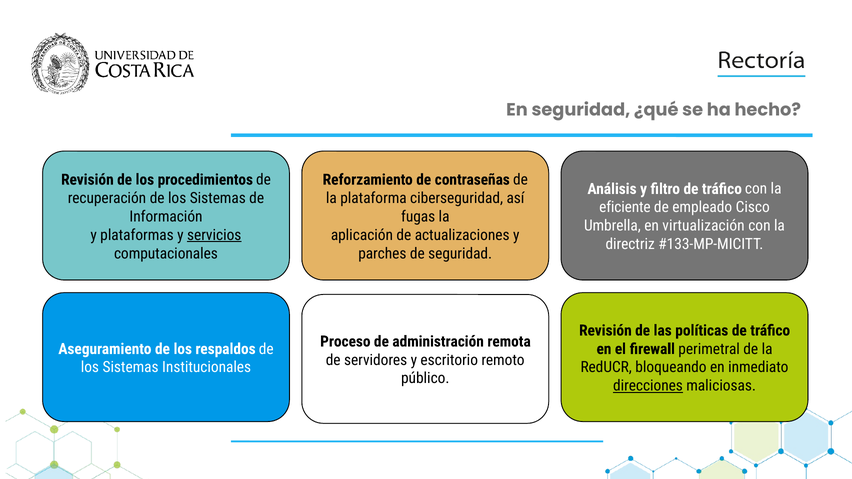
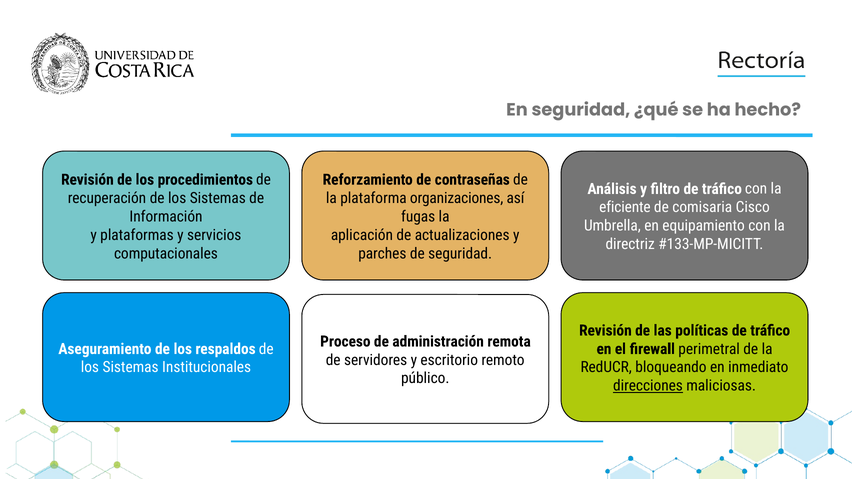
ciberseguridad: ciberseguridad -> organizaciones
empleado: empleado -> comisaria
virtualización: virtualización -> equipamiento
servicios underline: present -> none
